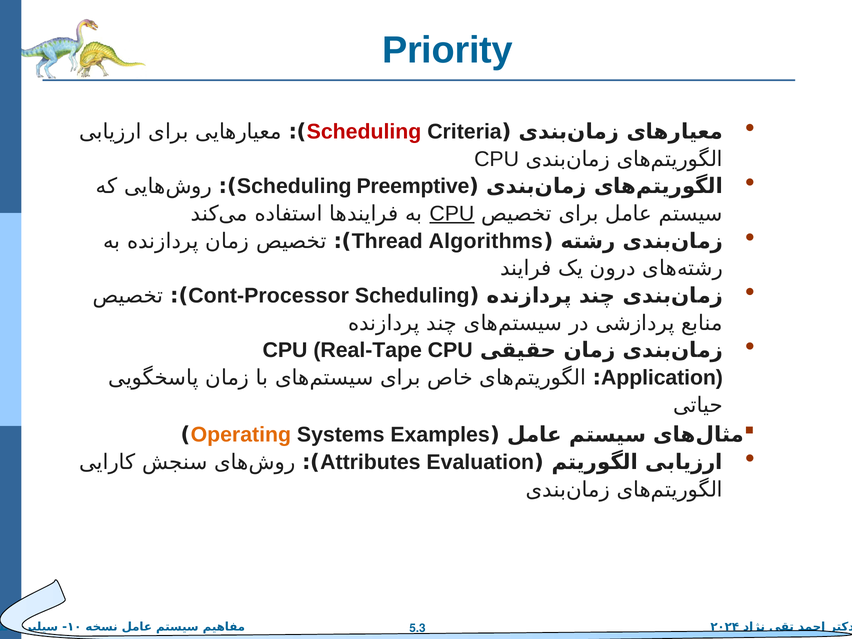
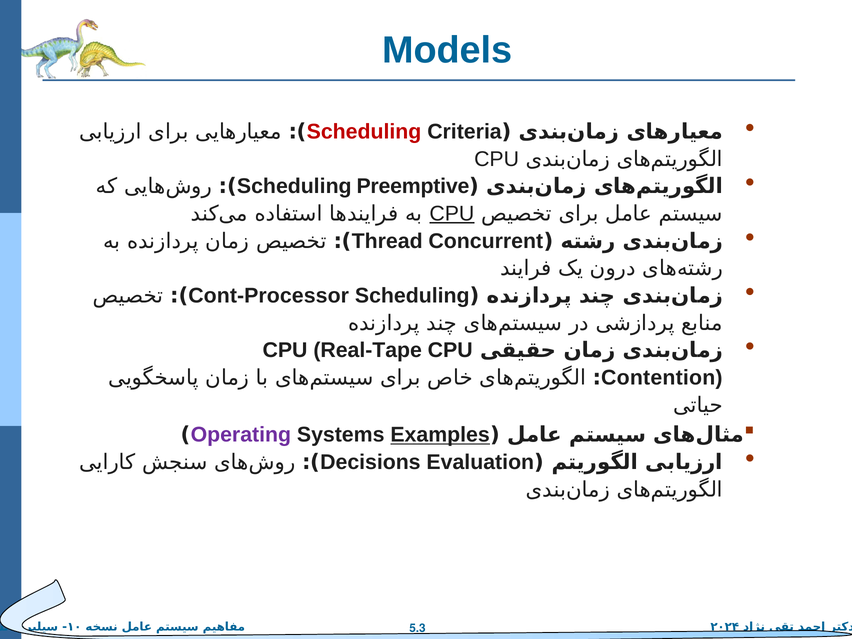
Priority: Priority -> Models
Algorithms: Algorithms -> Concurrent
Application: Application -> Contention
Operating colour: orange -> purple
Examples underline: none -> present
Attributes: Attributes -> Decisions
